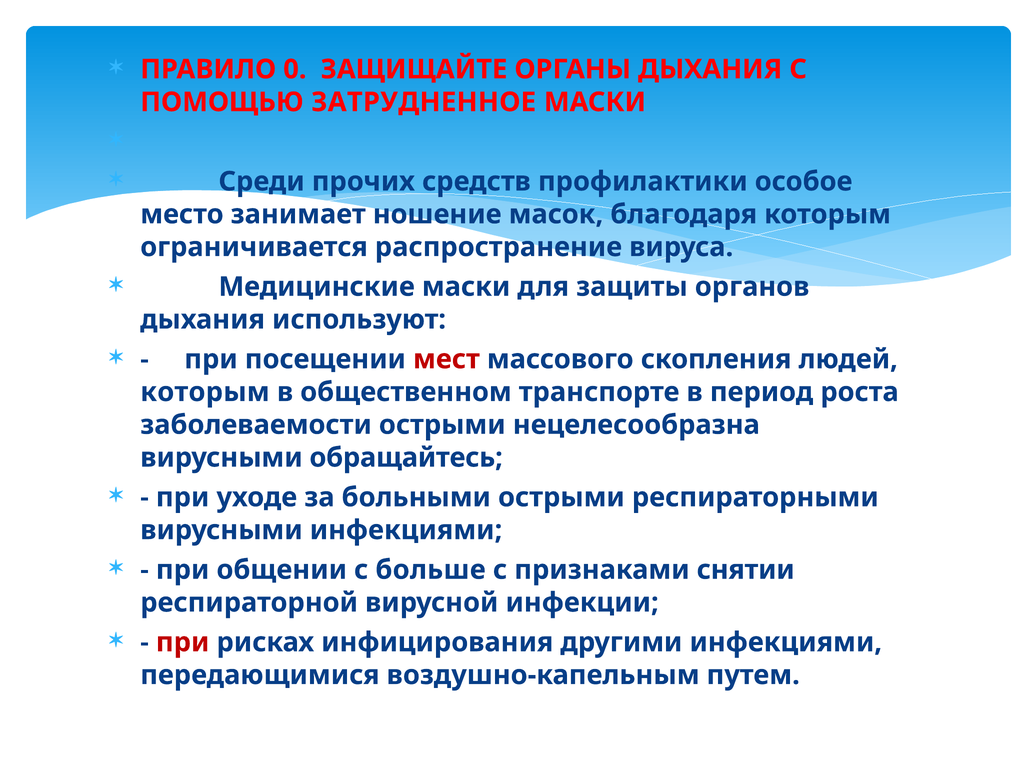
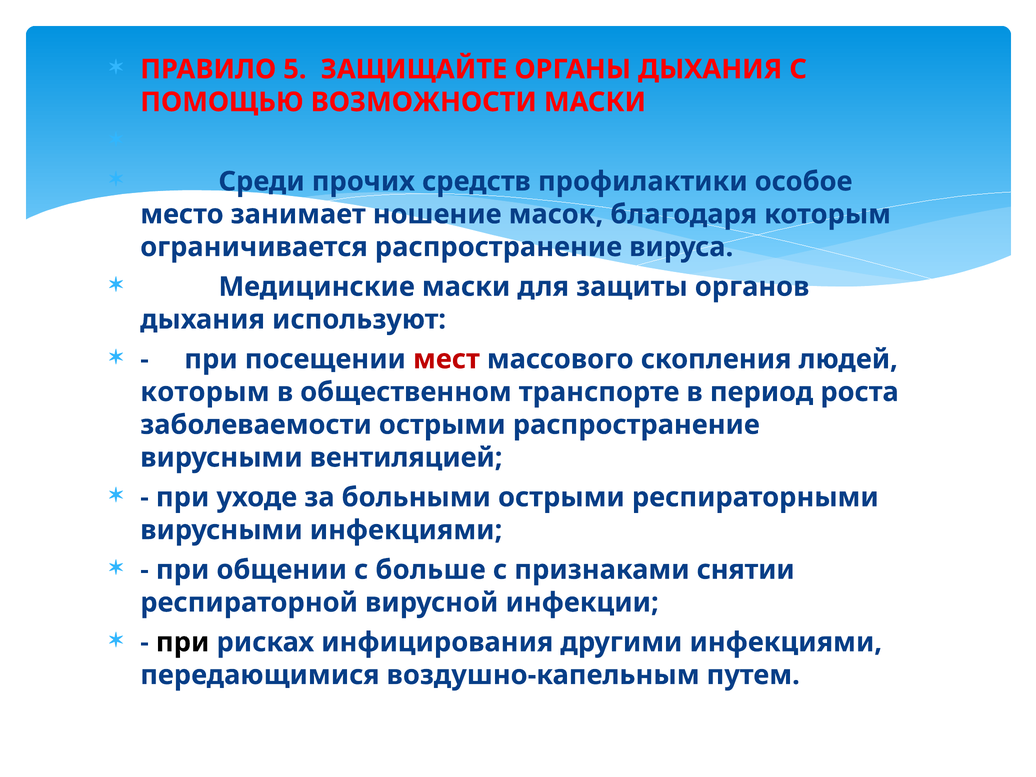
0: 0 -> 5
ЗАТРУДНЕННОЕ: ЗАТРУДНЕННОЕ -> ВОЗМОЖНОСТИ
острыми нецелесообразна: нецелесообразна -> распространение
обращайтесь: обращайтесь -> вентиляцией
при at (183, 642) colour: red -> black
